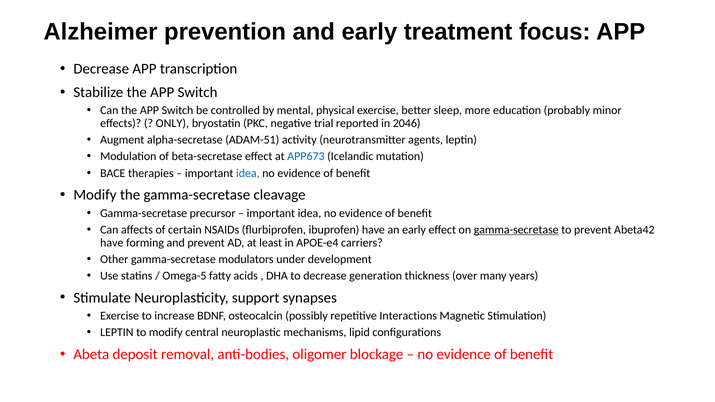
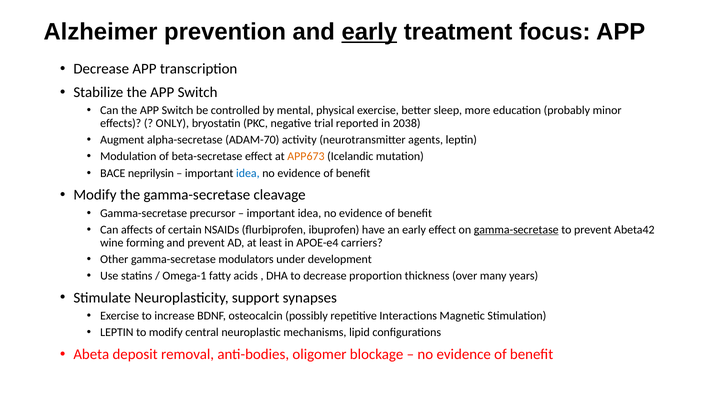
early at (369, 32) underline: none -> present
2046: 2046 -> 2038
ADAM-51: ADAM-51 -> ADAM-70
APP673 colour: blue -> orange
therapies: therapies -> neprilysin
have at (112, 243): have -> wine
Omega-5: Omega-5 -> Omega-1
generation: generation -> proportion
